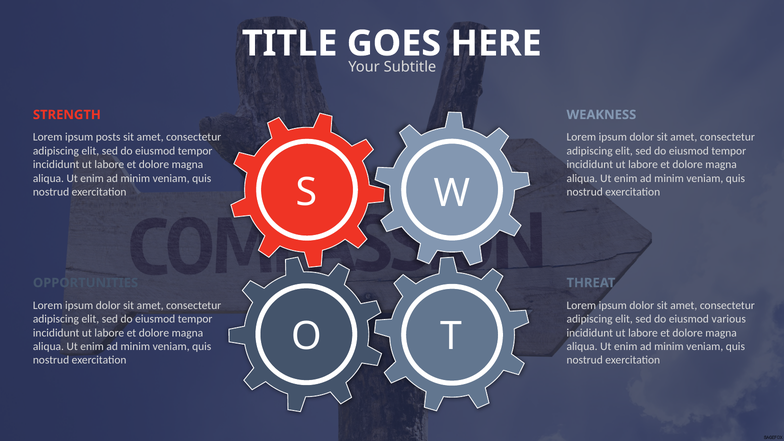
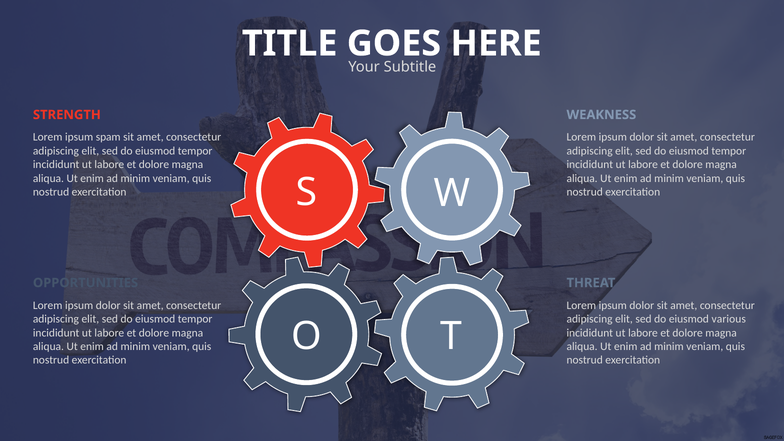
posts: posts -> spam
